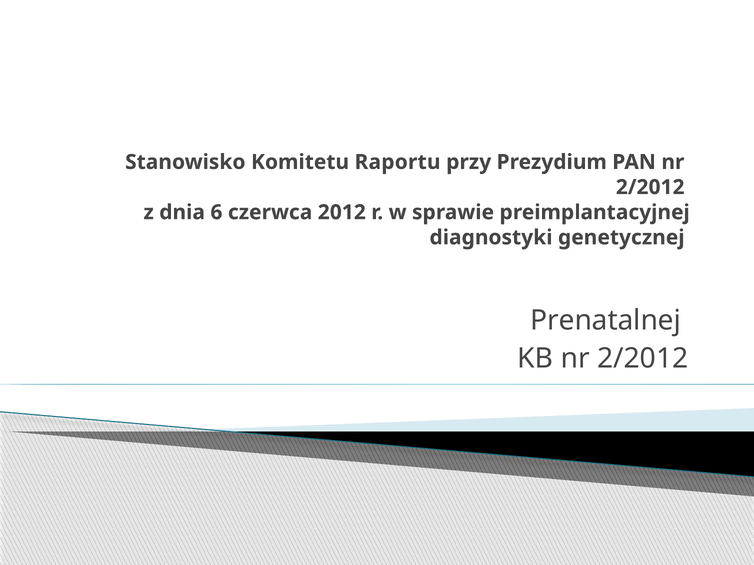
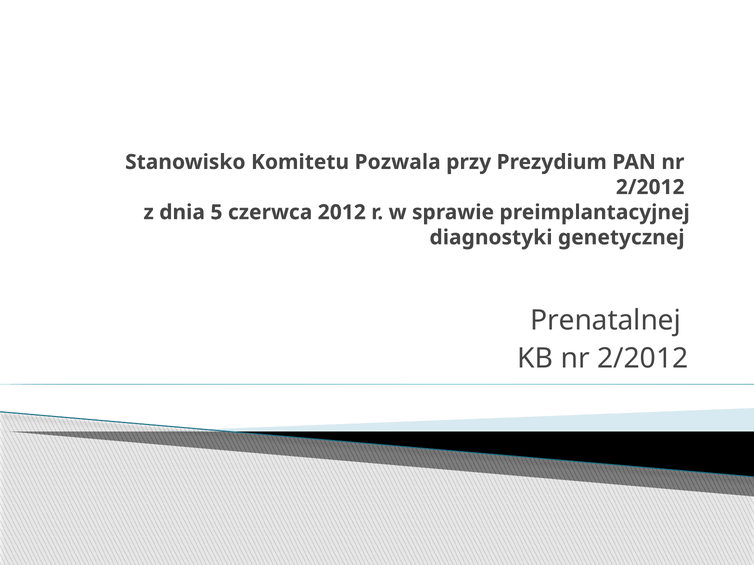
Raportu: Raportu -> Pozwala
6: 6 -> 5
